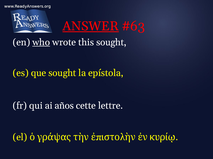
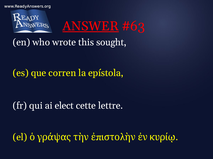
who underline: present -> none
que sought: sought -> corren
años: años -> elect
